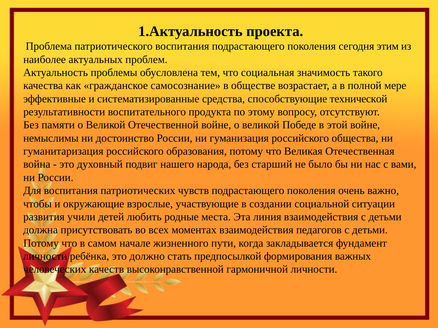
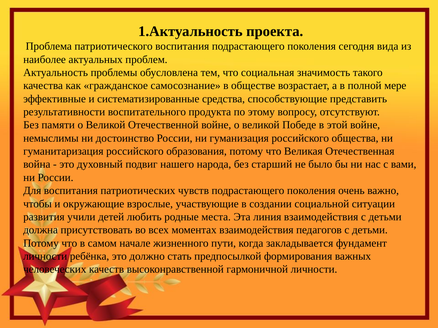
этим: этим -> вида
технической: технической -> представить
